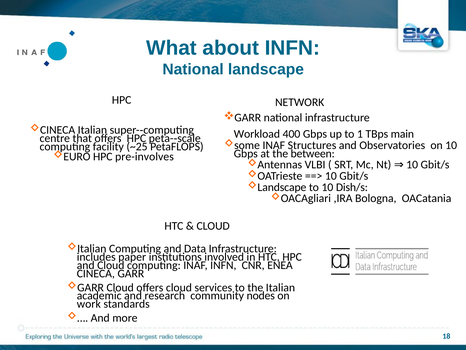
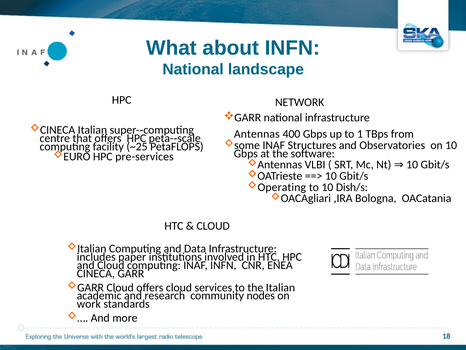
Workload at (257, 134): Workload -> Antennas
main: main -> from
between: between -> software
pre-involves: pre-involves -> pre-services
Landscape at (282, 187): Landscape -> Operating
